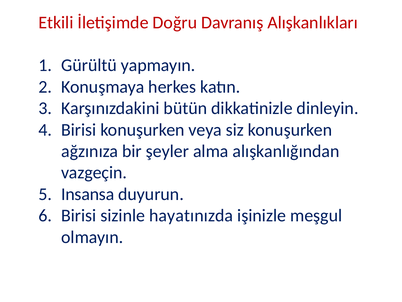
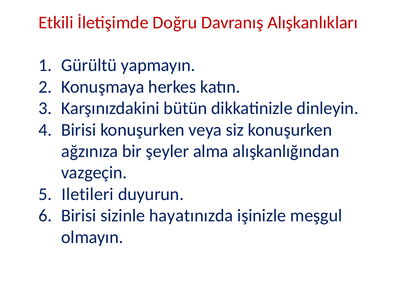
Insansa: Insansa -> Iletileri
